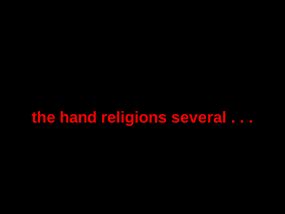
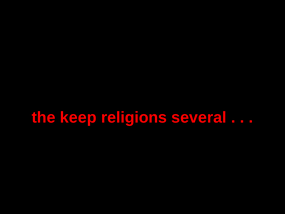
hand: hand -> keep
